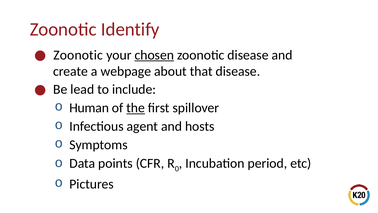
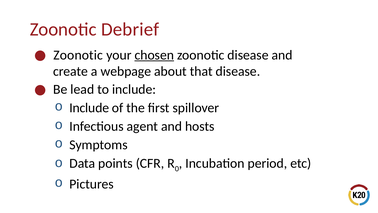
Identify: Identify -> Debrief
Human at (89, 108): Human -> Include
the underline: present -> none
